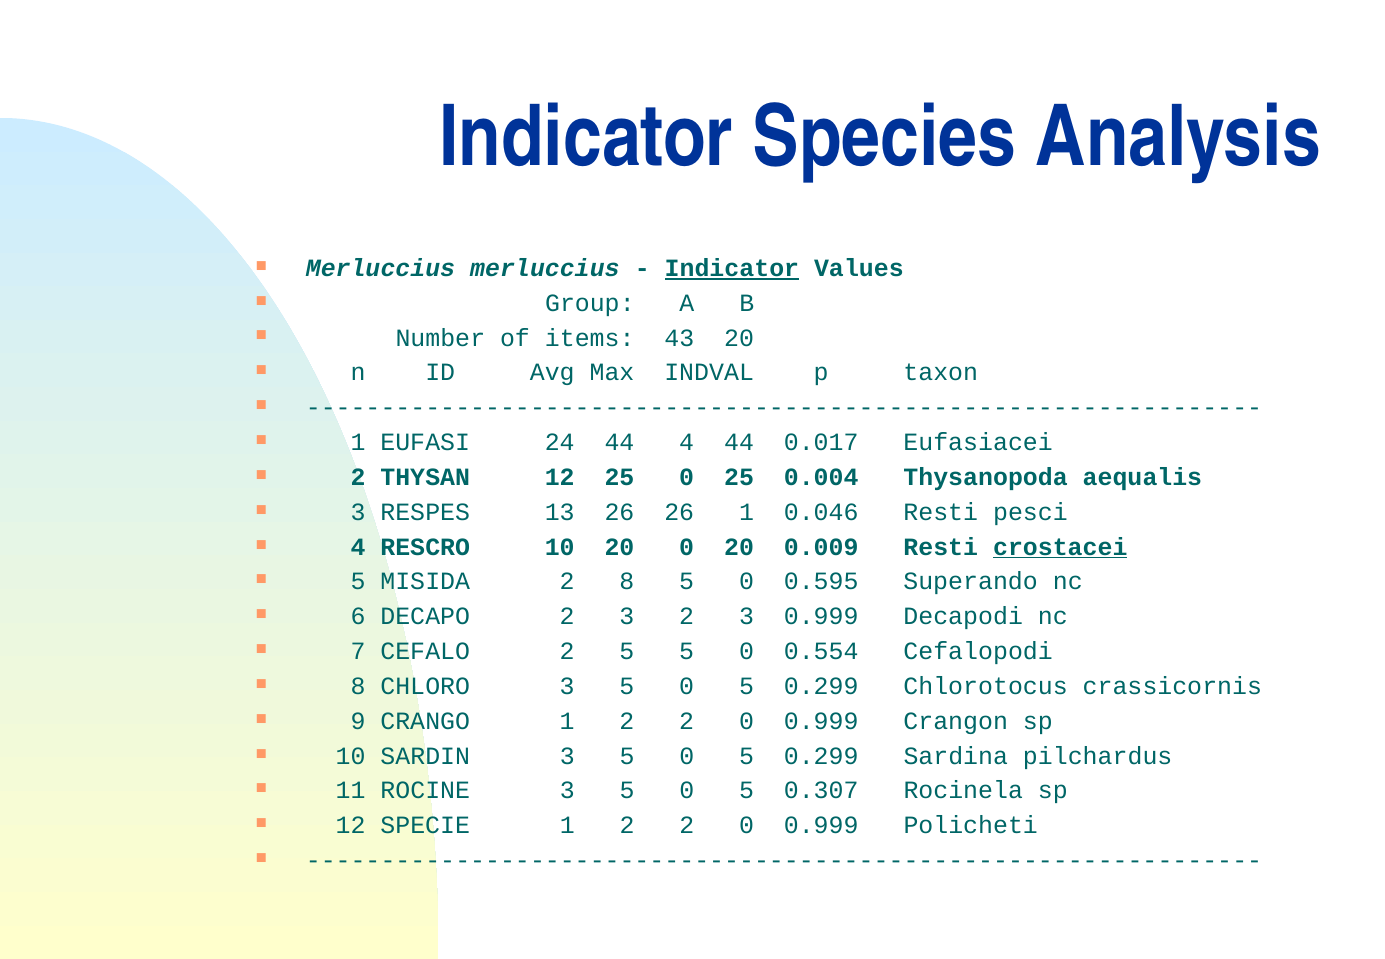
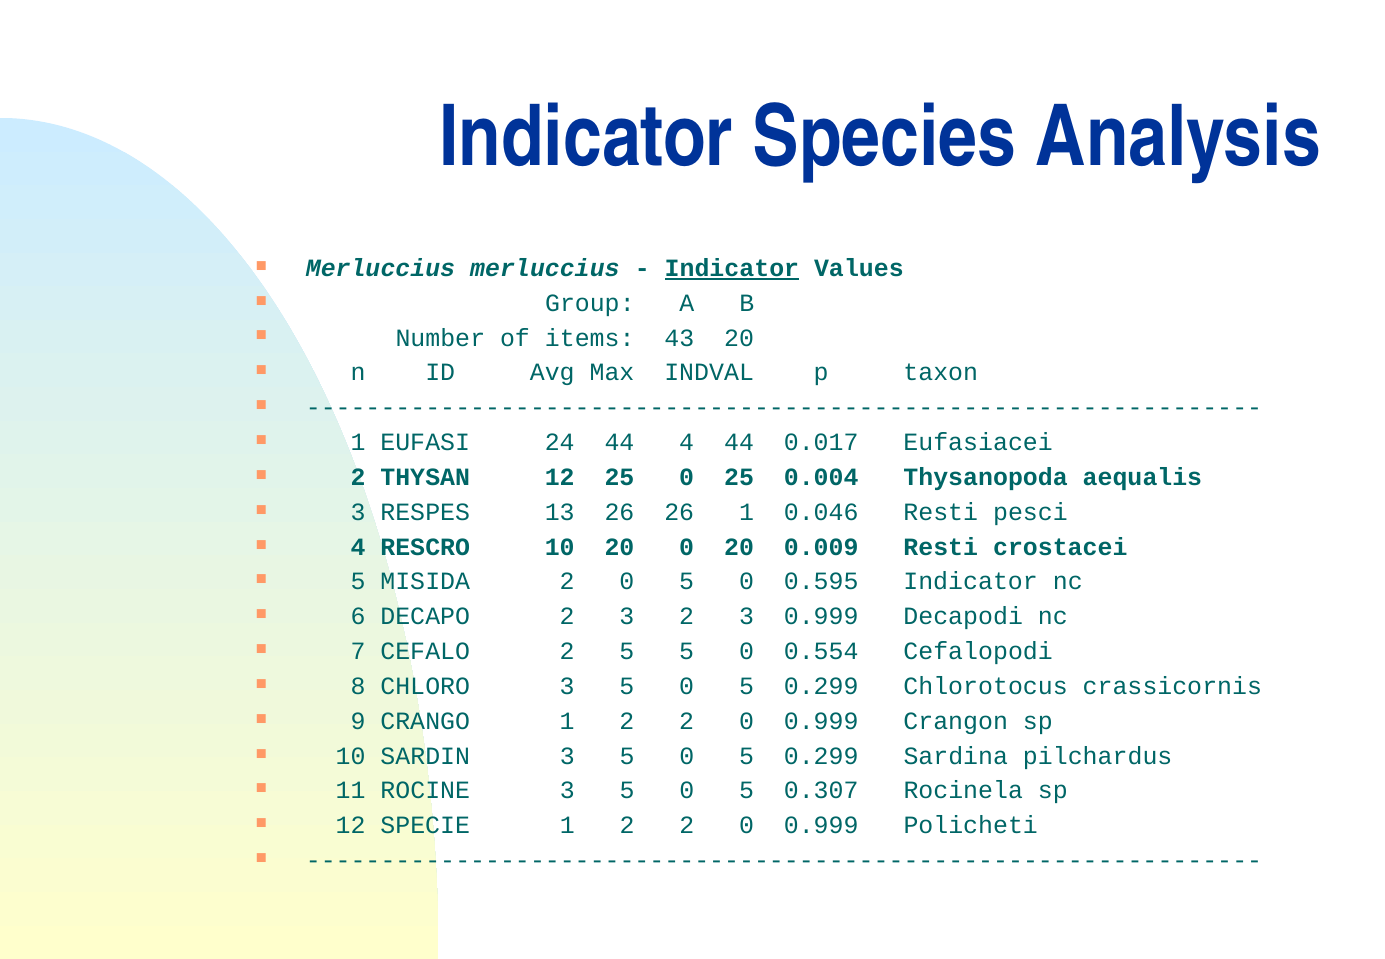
crostacei underline: present -> none
MISIDA 2 8: 8 -> 0
0.595 Superando: Superando -> Indicator
